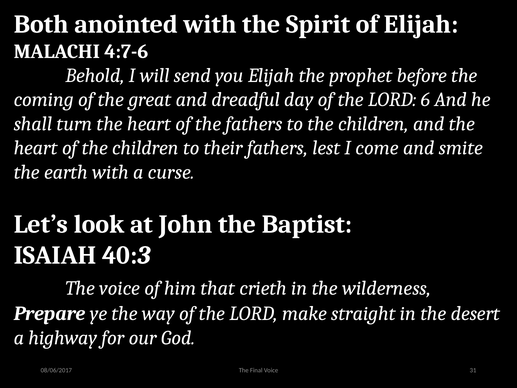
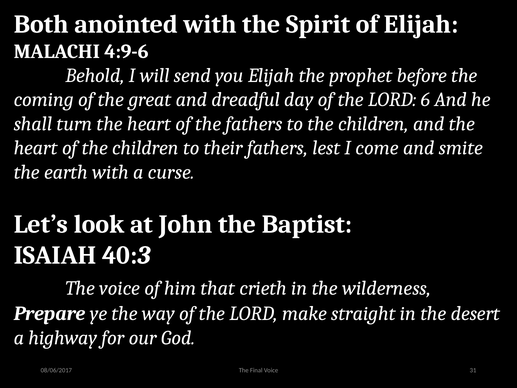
4:7-6: 4:7-6 -> 4:9-6
